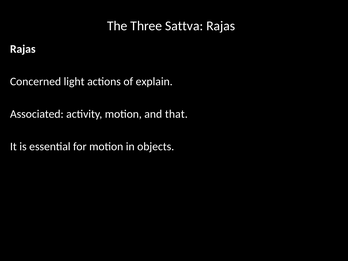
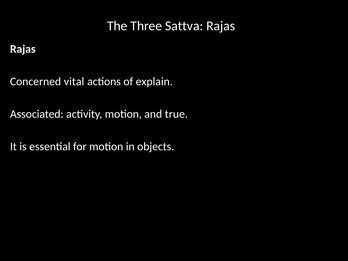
light: light -> vital
that: that -> true
